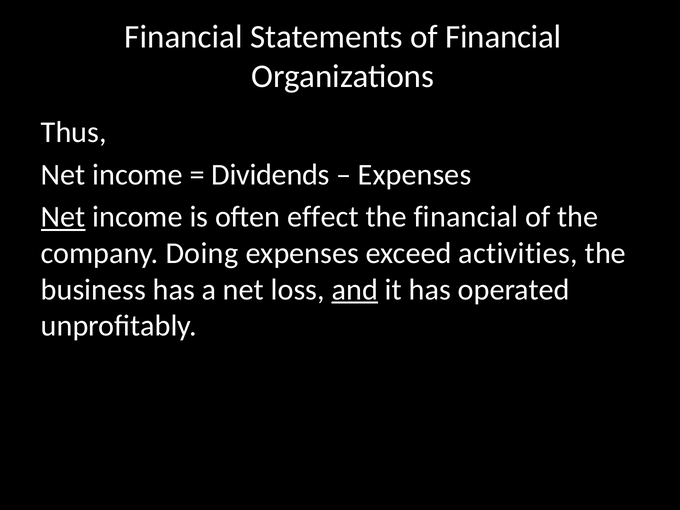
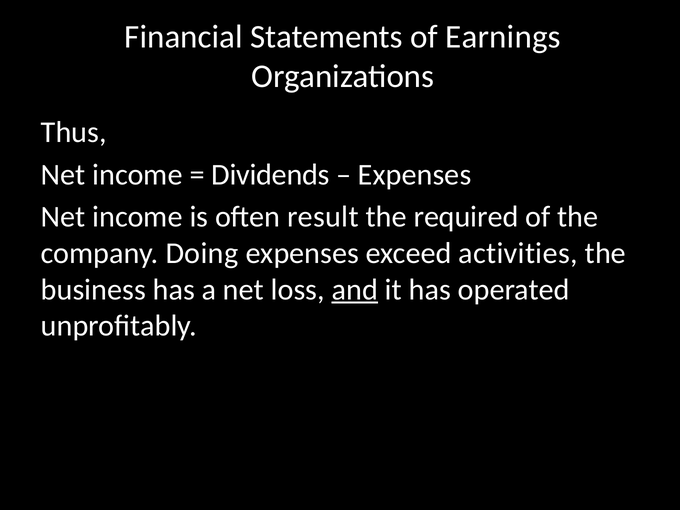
of Financial: Financial -> Earnings
Net at (63, 217) underline: present -> none
effect: effect -> result
the financial: financial -> required
